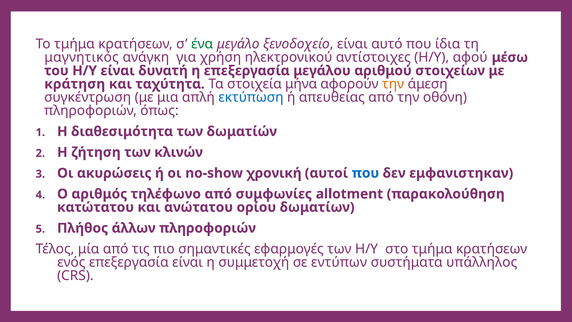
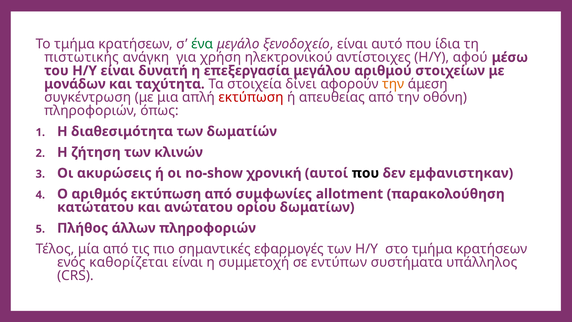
μαγνητικός: μαγνητικός -> πιστωτικής
κράτηση: κράτηση -> μονάδων
μήνα: μήνα -> δίνει
εκτύπωση at (251, 97) colour: blue -> red
που at (365, 173) colour: blue -> black
αριθμός τηλέφωνο: τηλέφωνο -> εκτύπωση
ενός επεξεργασία: επεξεργασία -> καθορίζεται
